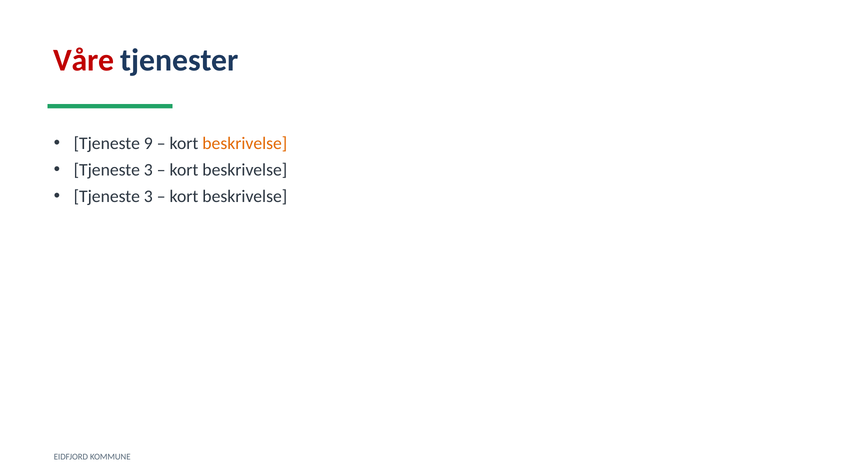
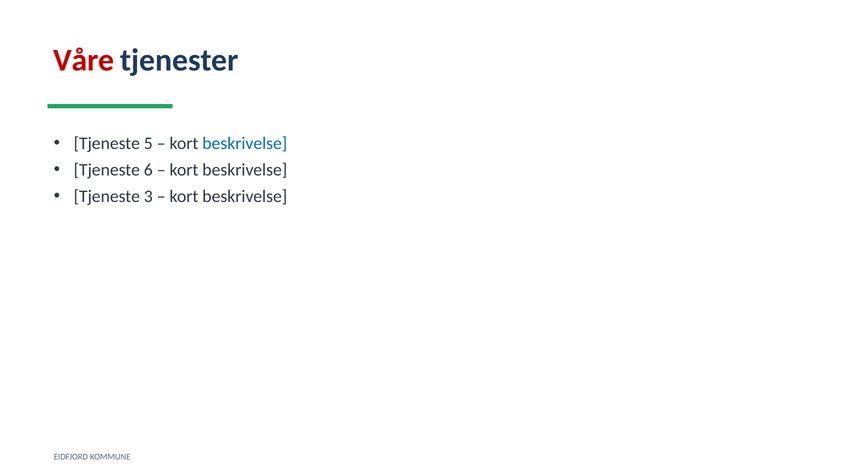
9: 9 -> 5
beskrivelse at (245, 143) colour: orange -> blue
3 at (148, 170): 3 -> 6
